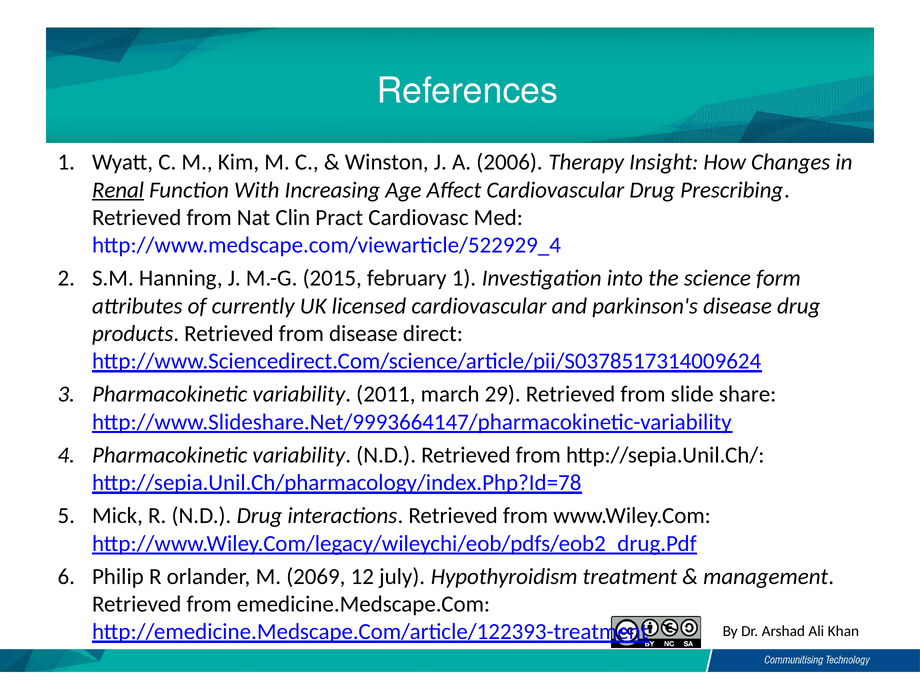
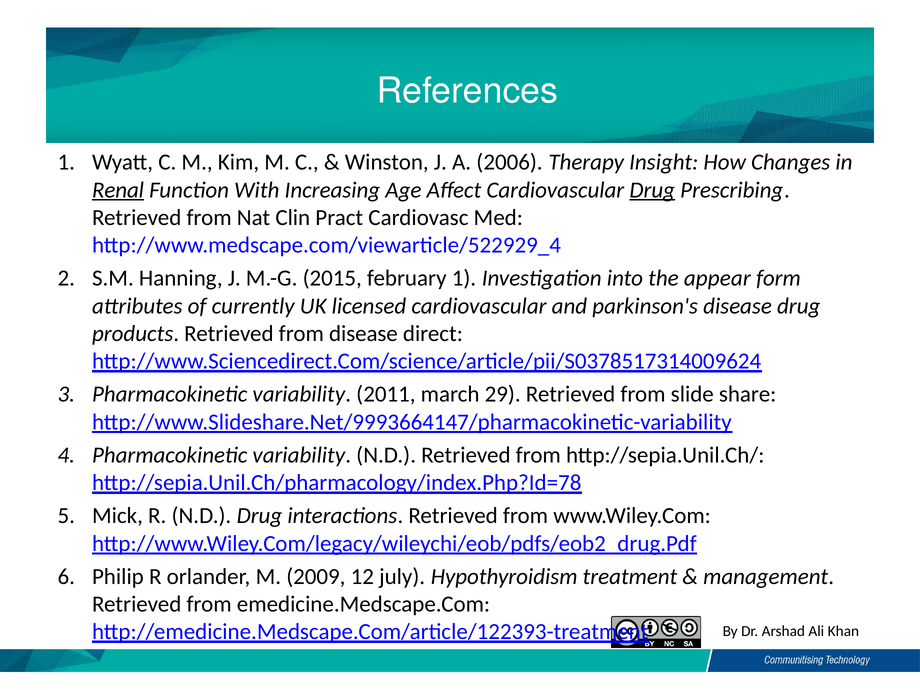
Drug at (652, 190) underline: none -> present
science: science -> appear
2069: 2069 -> 2009
